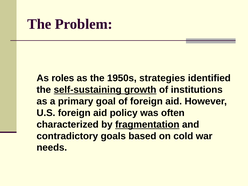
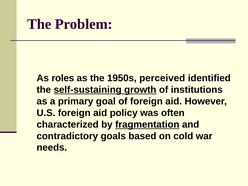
strategies: strategies -> perceived
